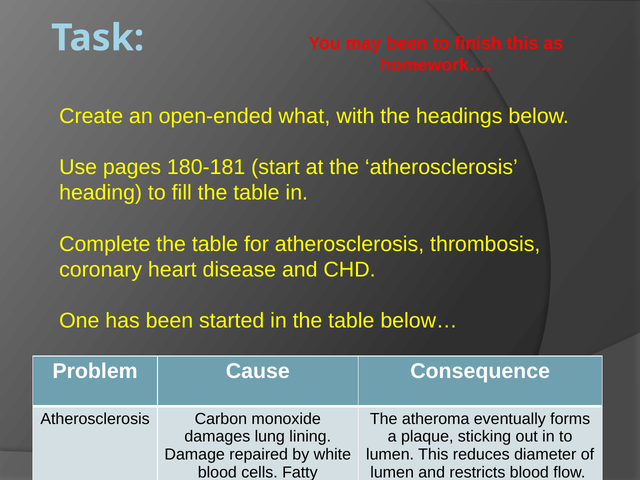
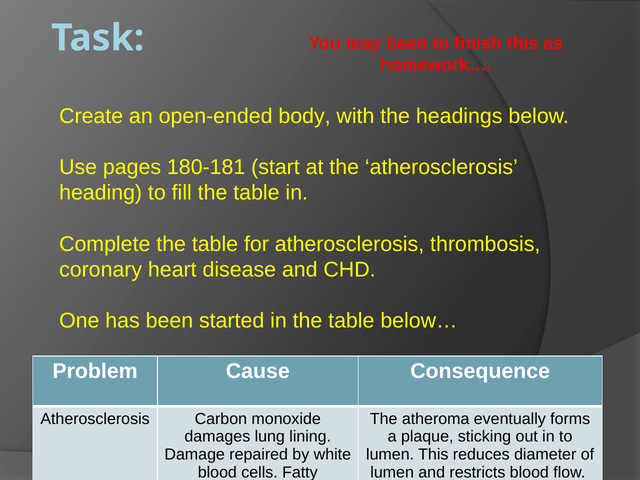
what: what -> body
